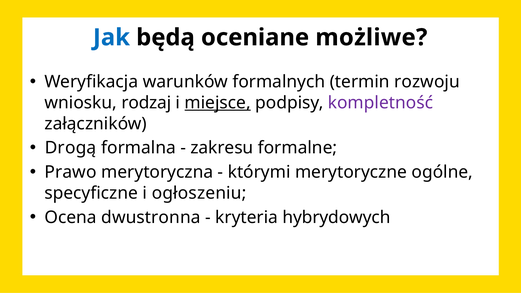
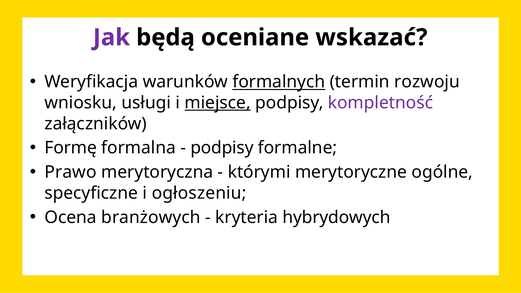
Jak colour: blue -> purple
możliwe: możliwe -> wskazać
formalnych underline: none -> present
rodzaj: rodzaj -> usługi
Drogą: Drogą -> Formę
zakresu at (222, 148): zakresu -> podpisy
dwustronna: dwustronna -> branżowych
